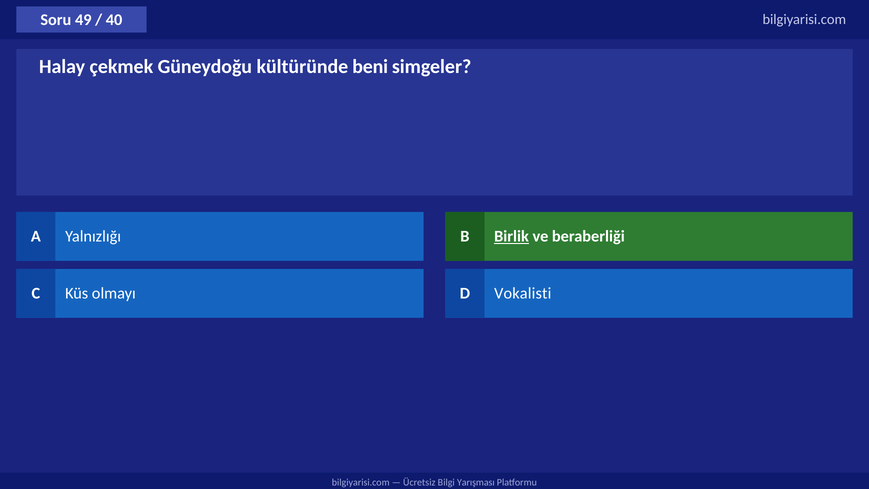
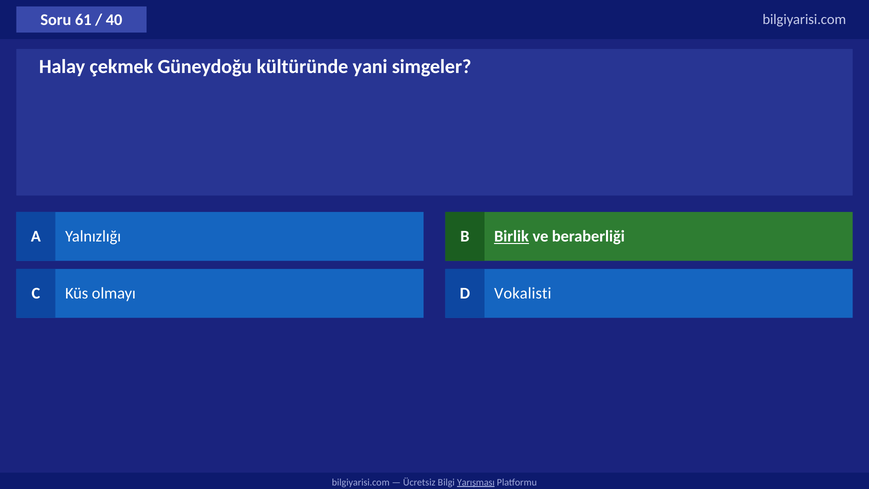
49: 49 -> 61
beni: beni -> yani
Yarışması underline: none -> present
